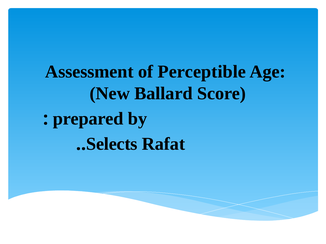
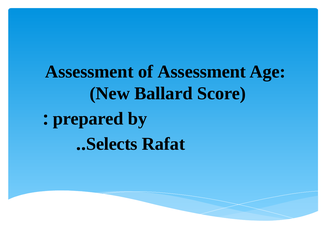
of Perceptible: Perceptible -> Assessment
